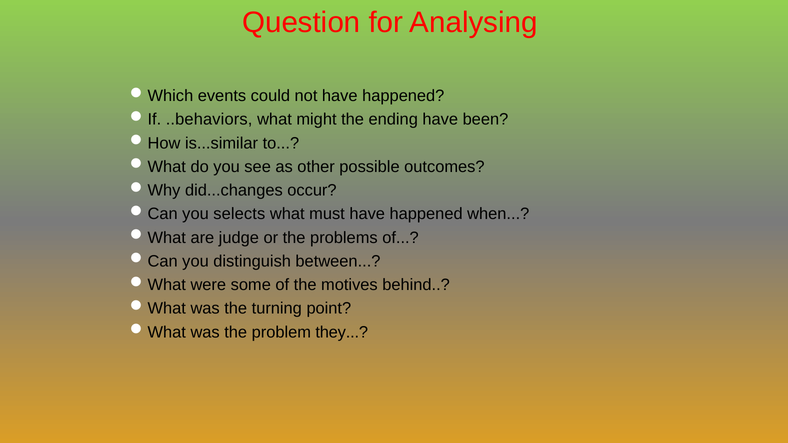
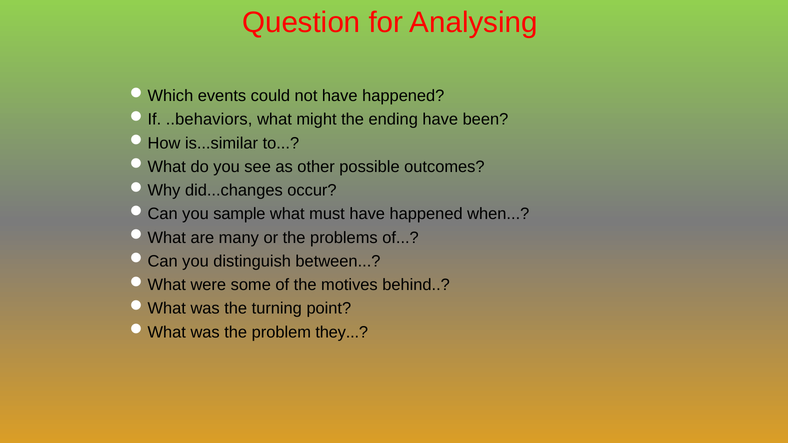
selects: selects -> sample
judge: judge -> many
